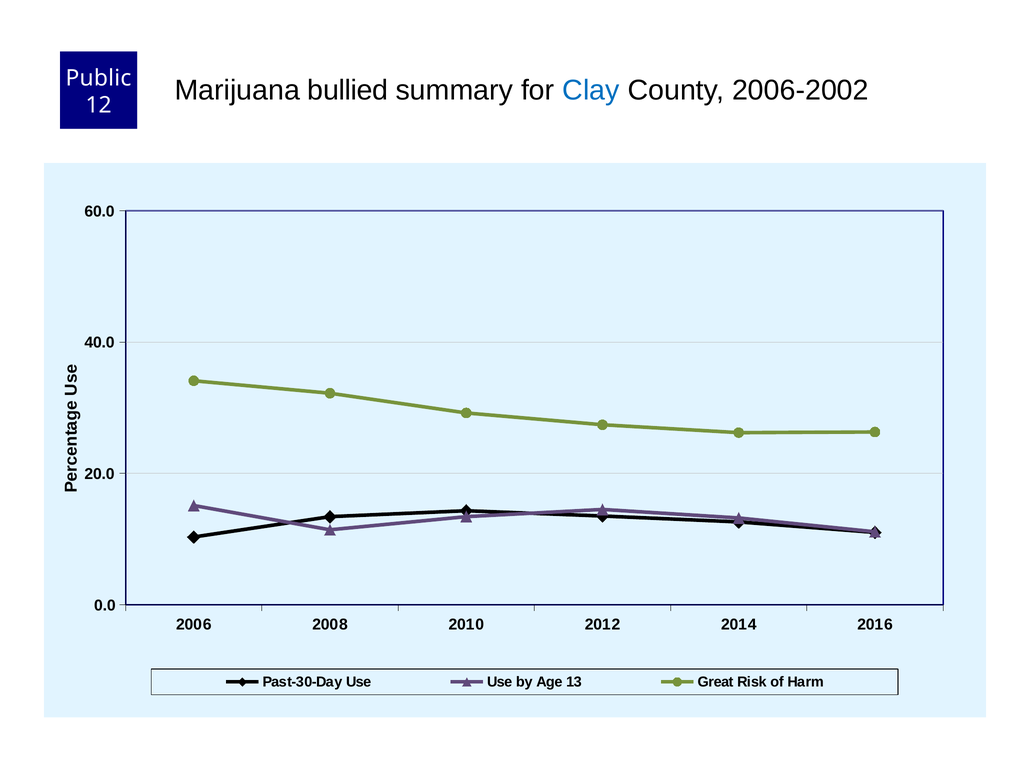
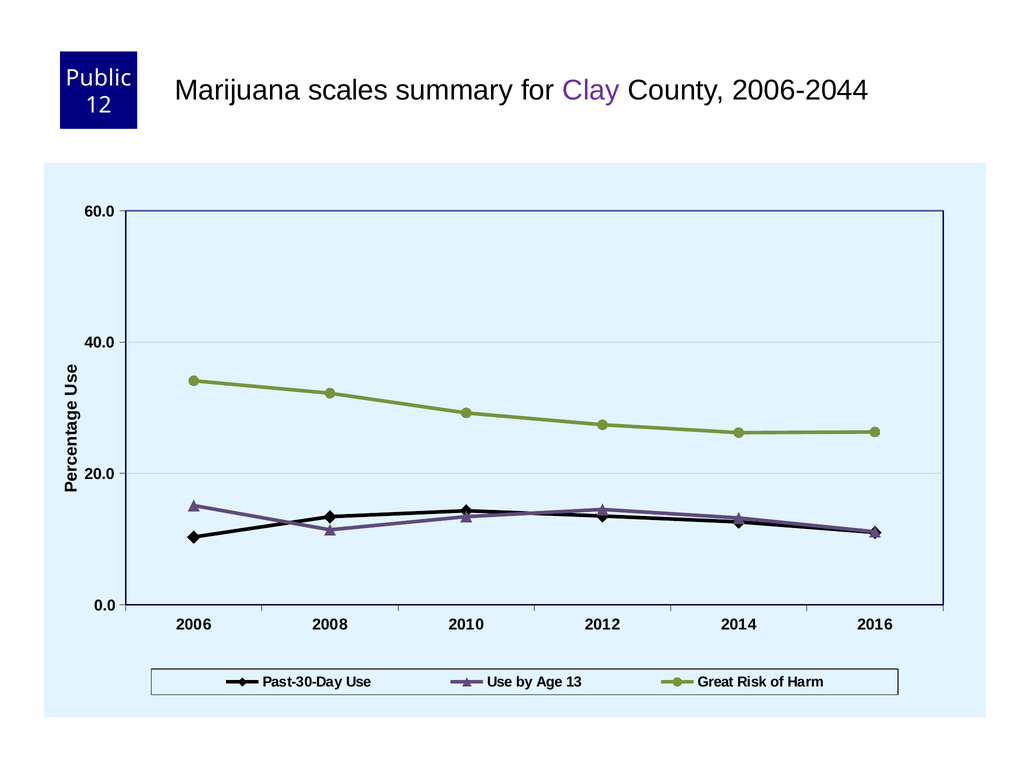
bullied: bullied -> scales
Clay colour: blue -> purple
2006-2002: 2006-2002 -> 2006-2044
